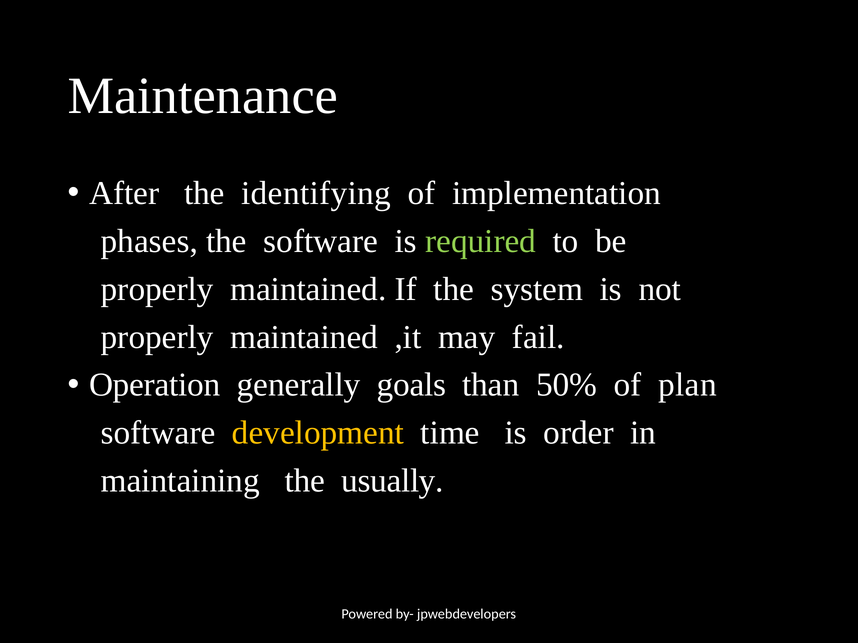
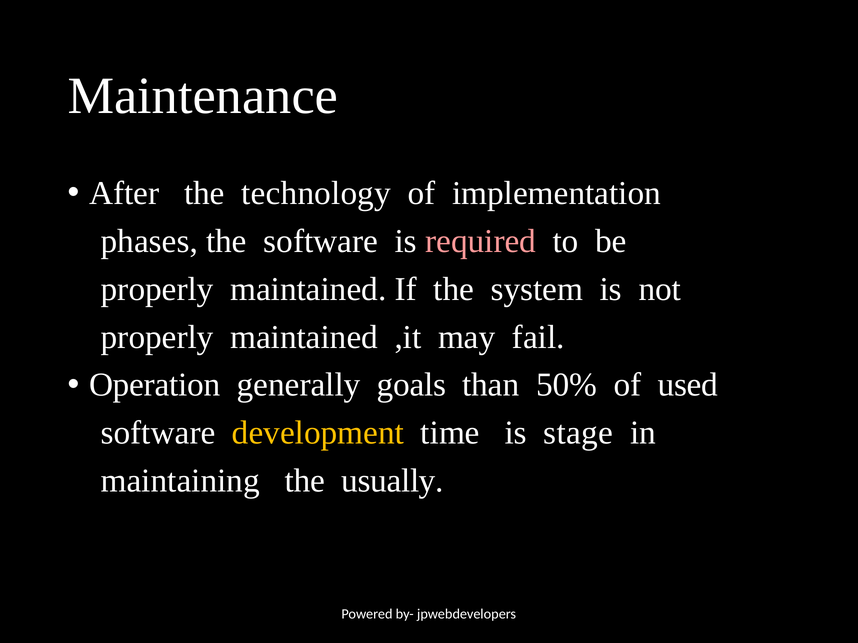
identifying: identifying -> technology
required colour: light green -> pink
plan: plan -> used
order: order -> stage
